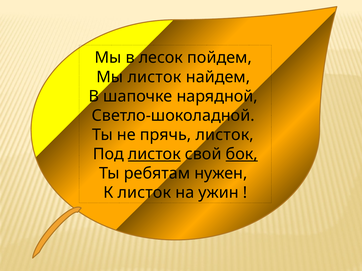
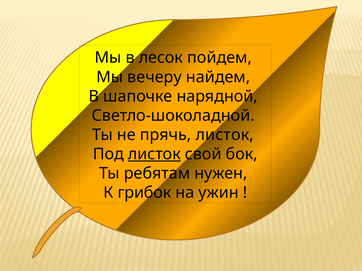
Мы листок: листок -> вечеру
бок underline: present -> none
К листок: листок -> грибок
